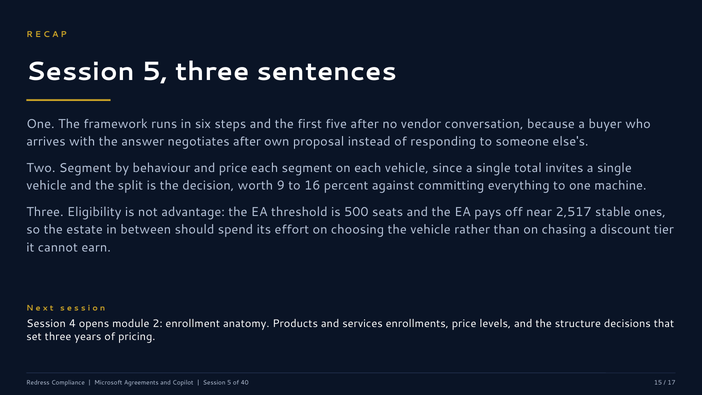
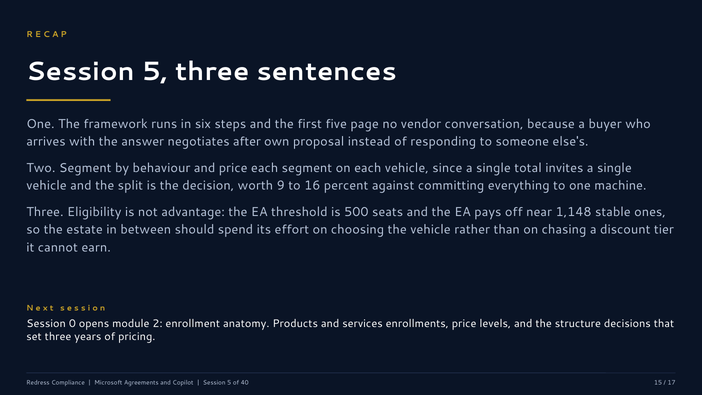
five after: after -> page
2,517: 2,517 -> 1,148
4: 4 -> 0
